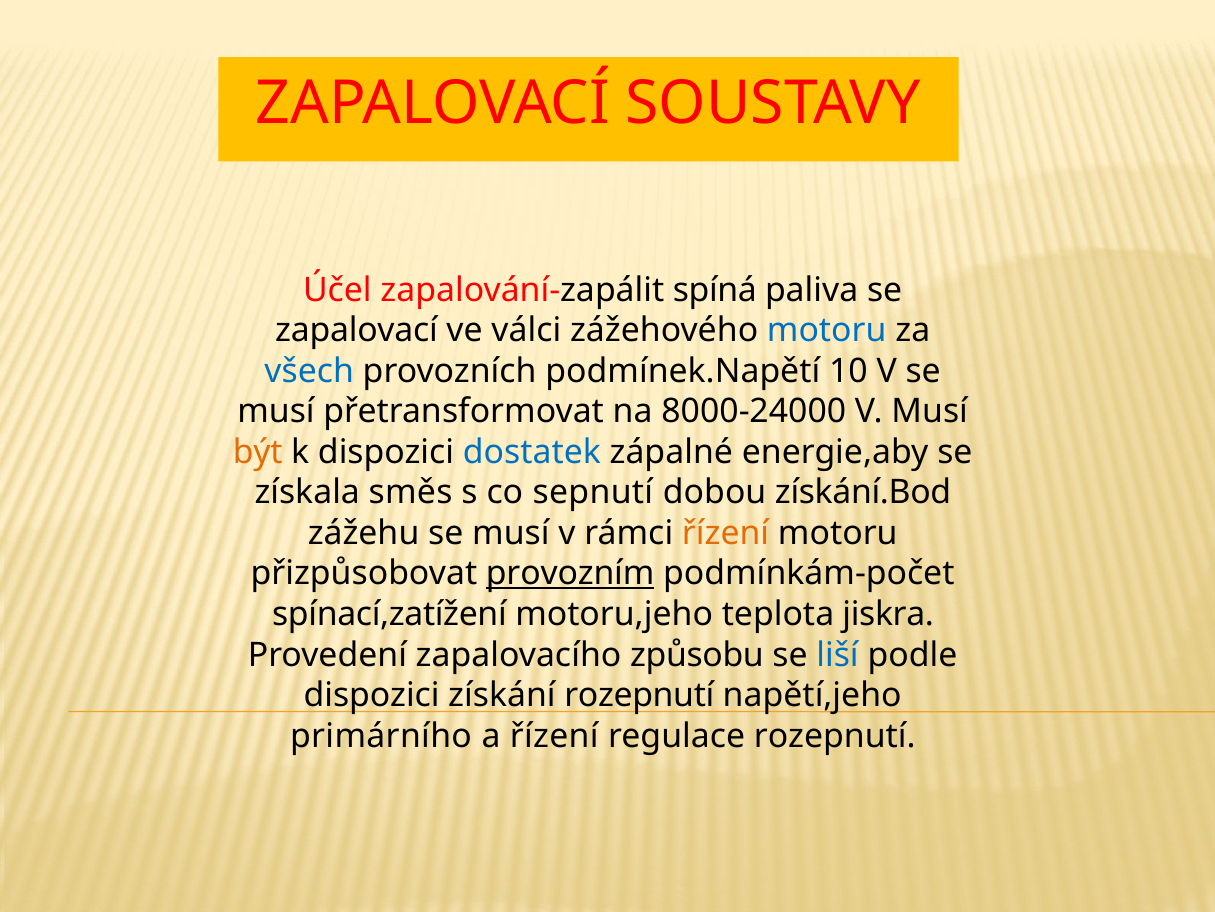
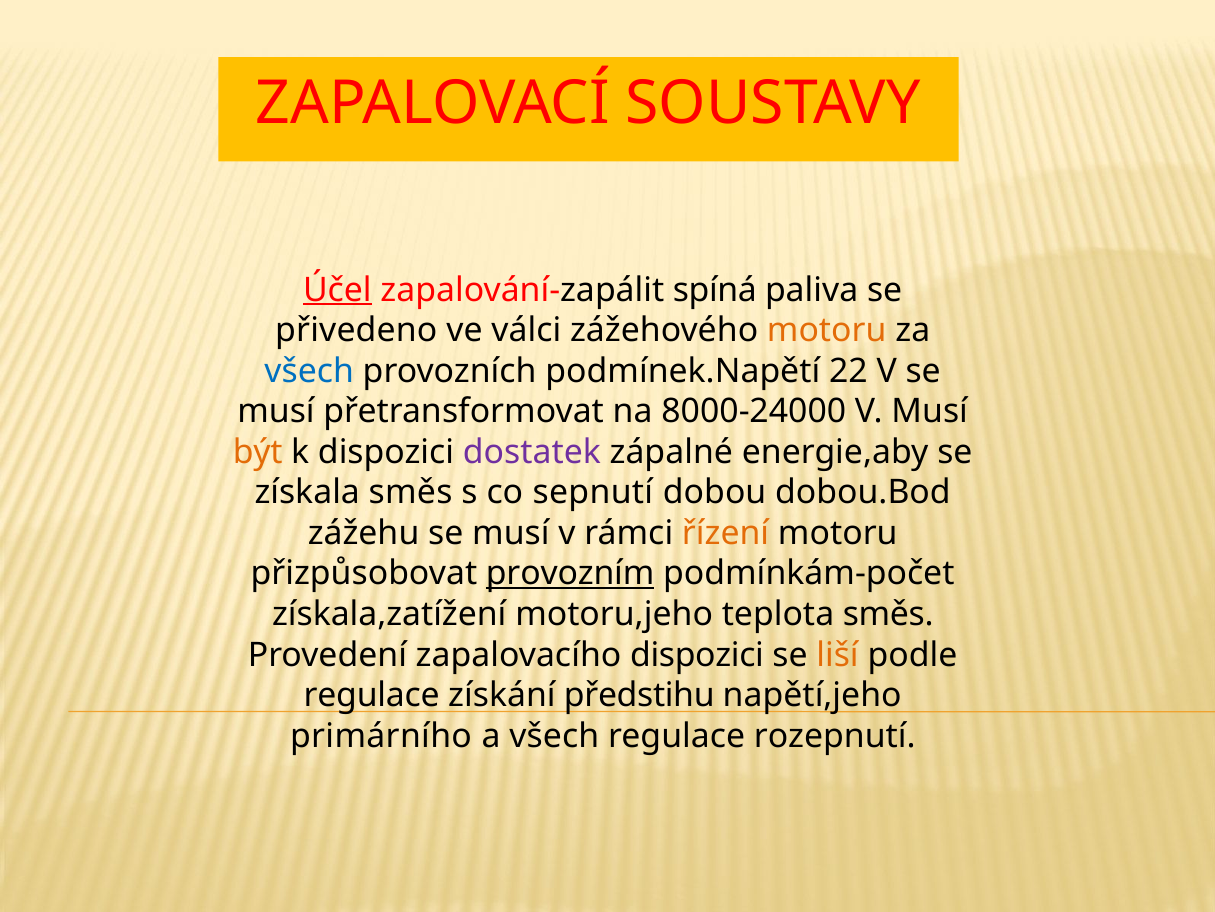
Účel underline: none -> present
zapalovací at (357, 330): zapalovací -> přivedeno
motoru at (827, 330) colour: blue -> orange
10: 10 -> 22
dostatek colour: blue -> purple
získání.Bod: získání.Bod -> dobou.Bod
spínací,zatížení: spínací,zatížení -> získala,zatížení
teplota jiskra: jiskra -> směs
zapalovacího způsobu: způsobu -> dispozici
liší colour: blue -> orange
dispozici at (372, 695): dispozici -> regulace
získání rozepnutí: rozepnutí -> předstihu
a řízení: řízení -> všech
